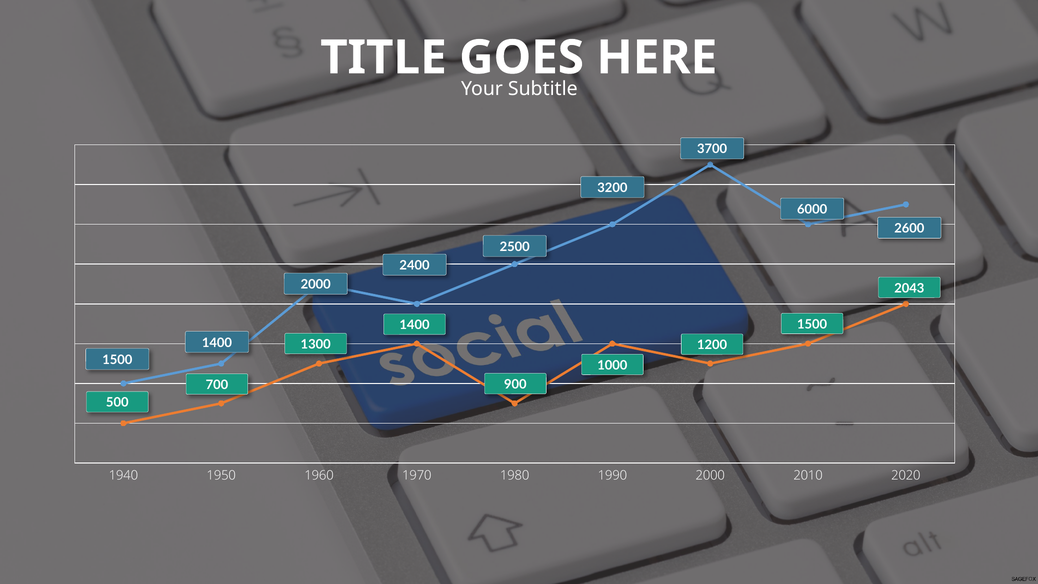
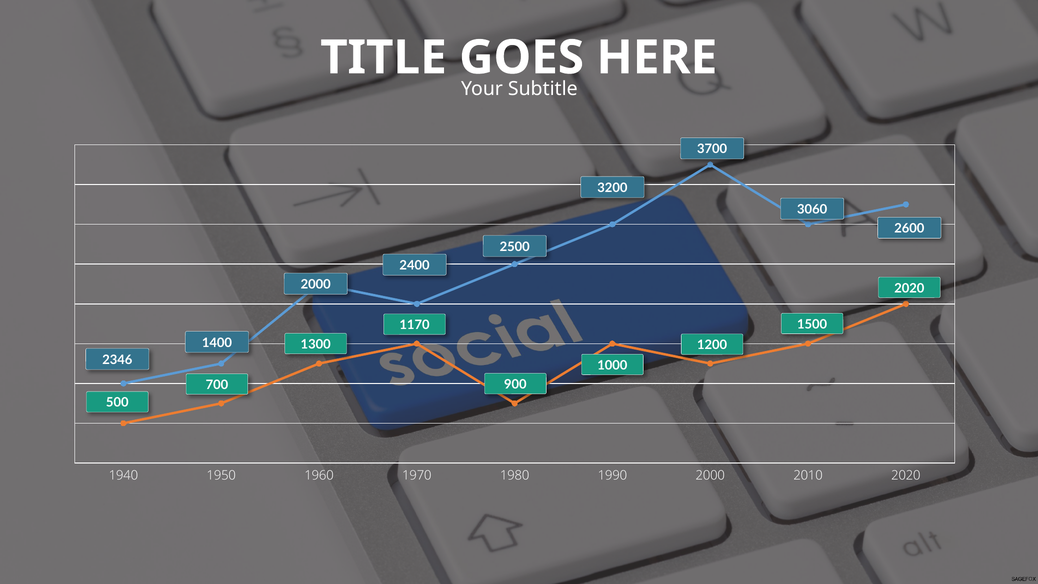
6000: 6000 -> 3060
2043 at (909, 288): 2043 -> 2020
1400 at (415, 325): 1400 -> 1170
1500 at (117, 360): 1500 -> 2346
